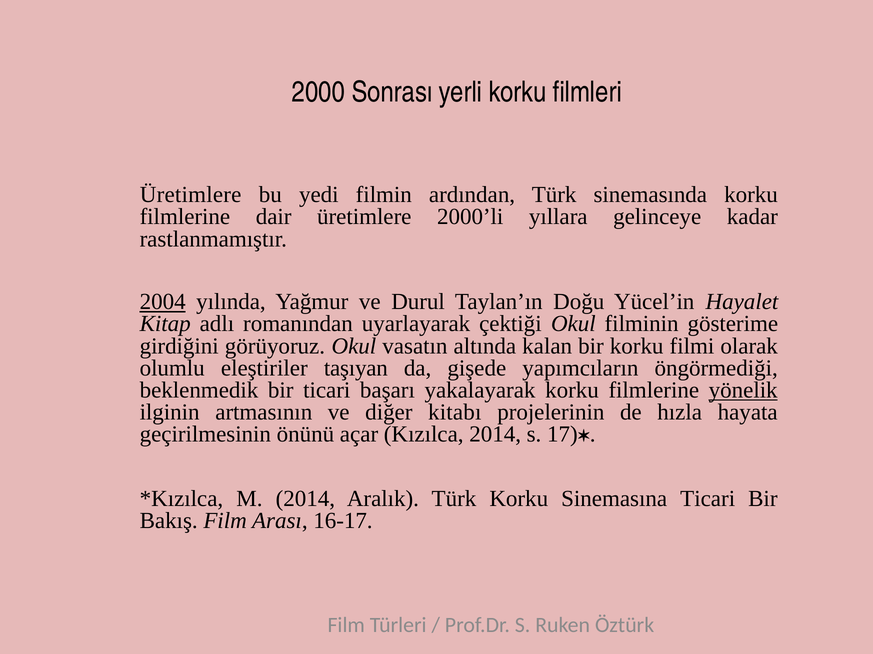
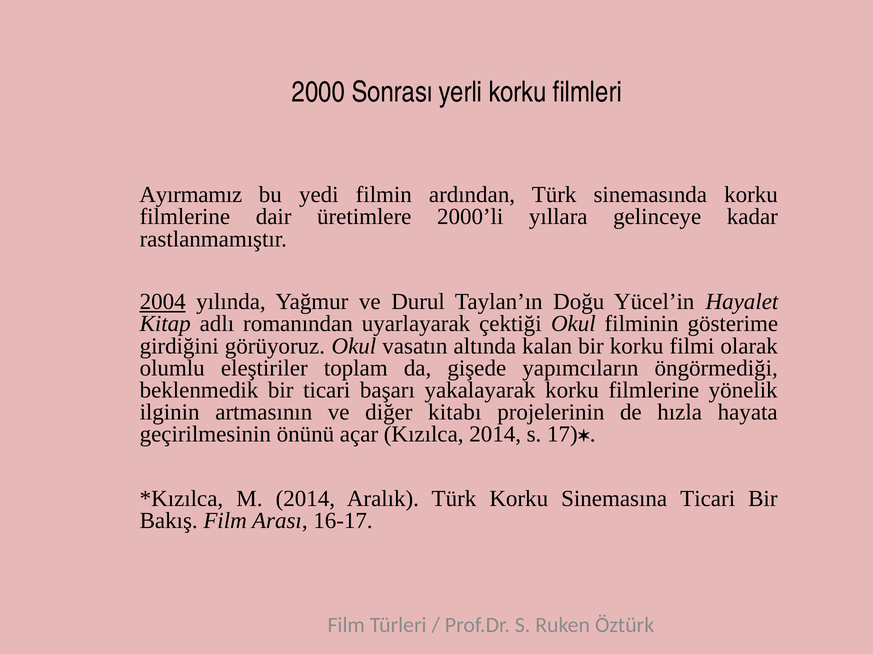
Üretimlere at (191, 195): Üretimlere -> Ayırmamız
taşıyan: taşıyan -> toplam
yönelik underline: present -> none
